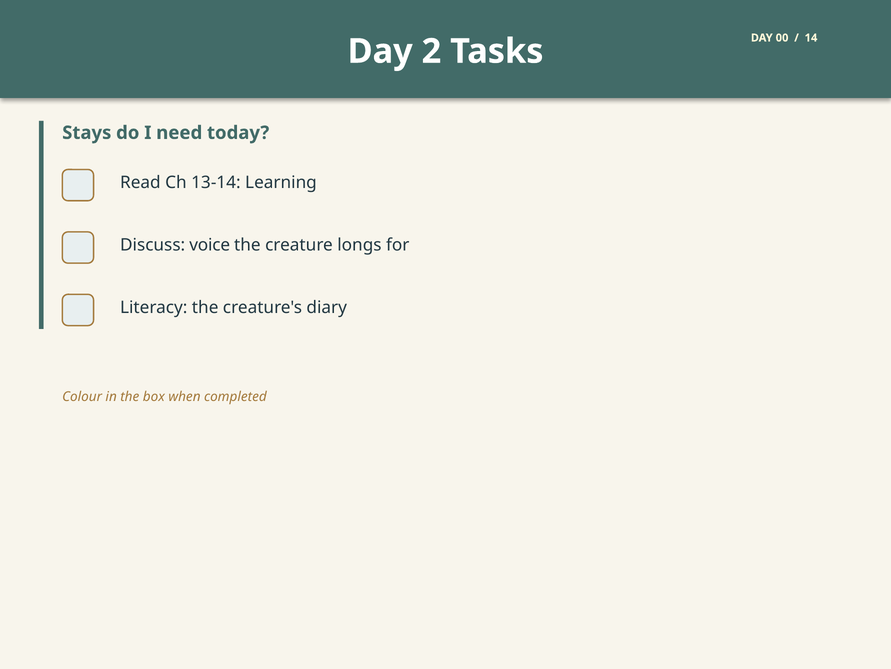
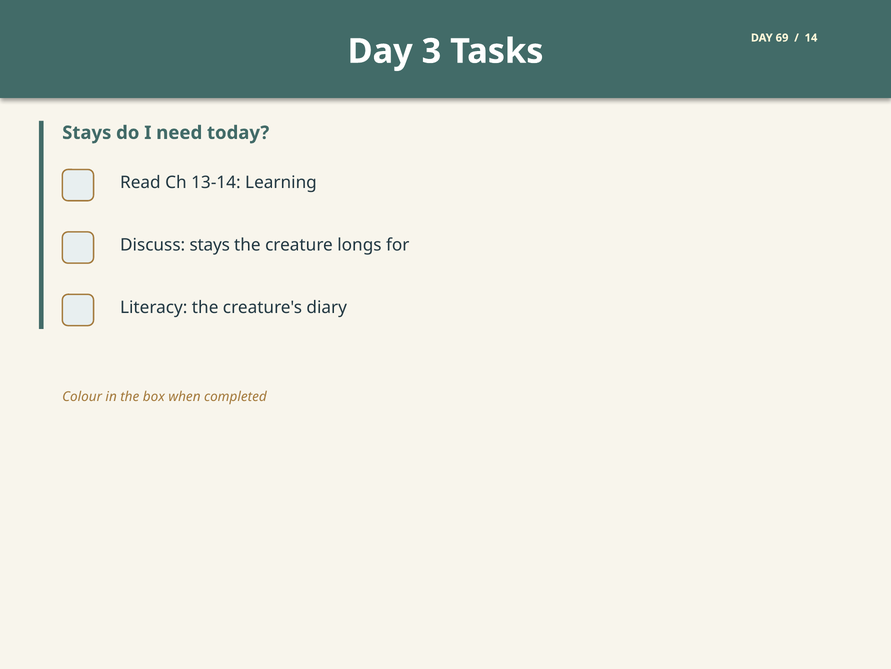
00: 00 -> 69
2: 2 -> 3
Discuss voice: voice -> stays
